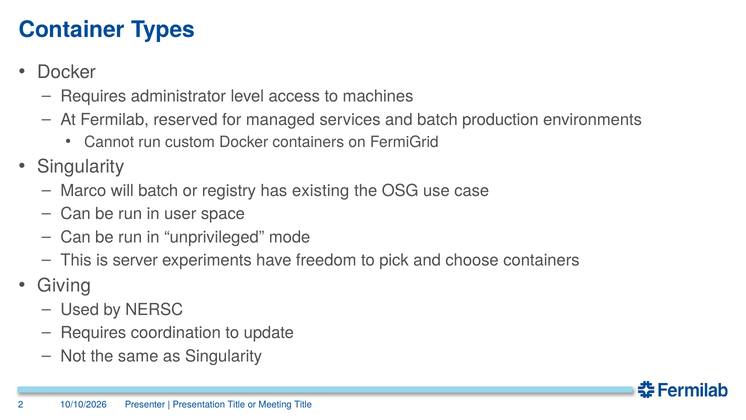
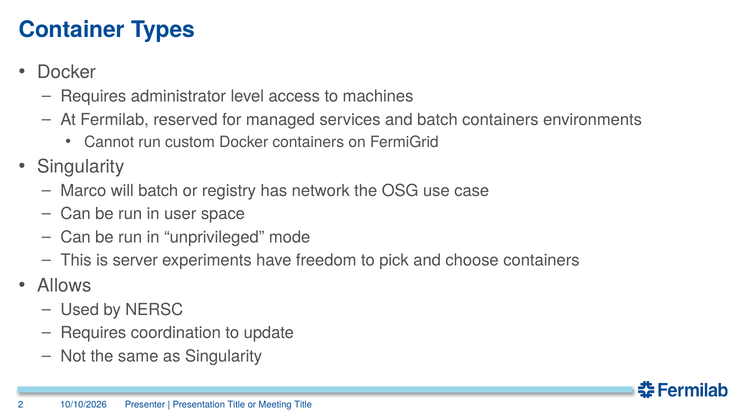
batch production: production -> containers
existing: existing -> network
Giving: Giving -> Allows
